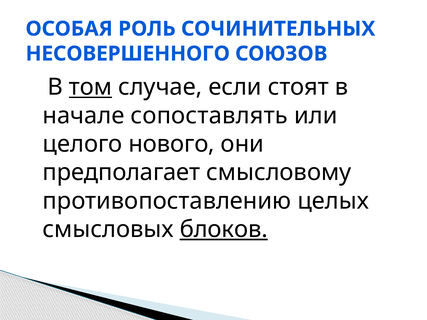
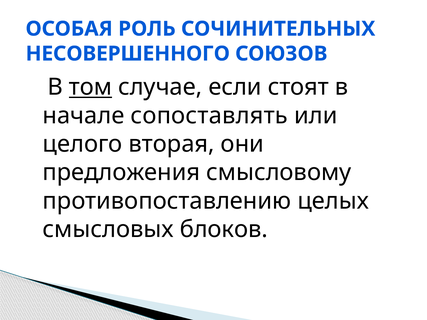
нового: нового -> вторая
предполагает: предполагает -> предложения
блоков underline: present -> none
